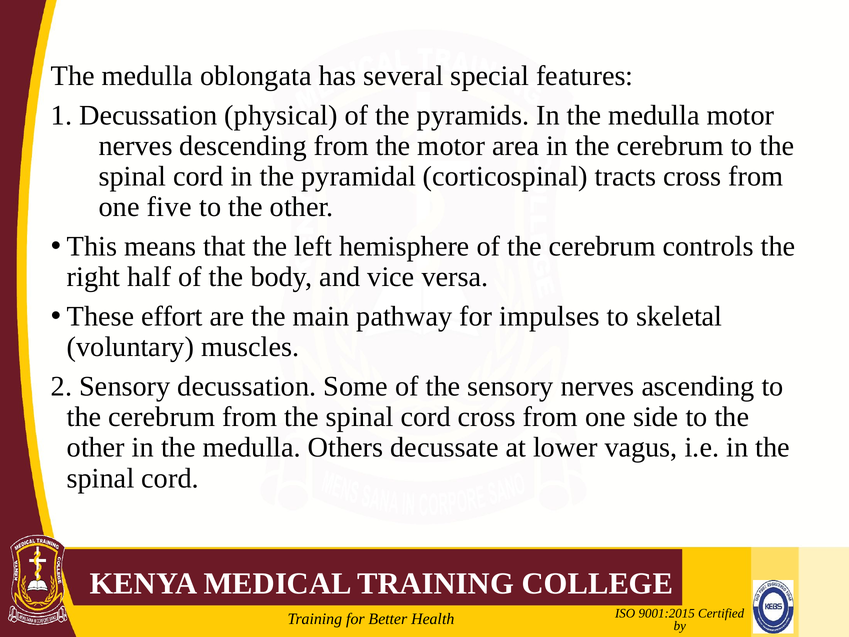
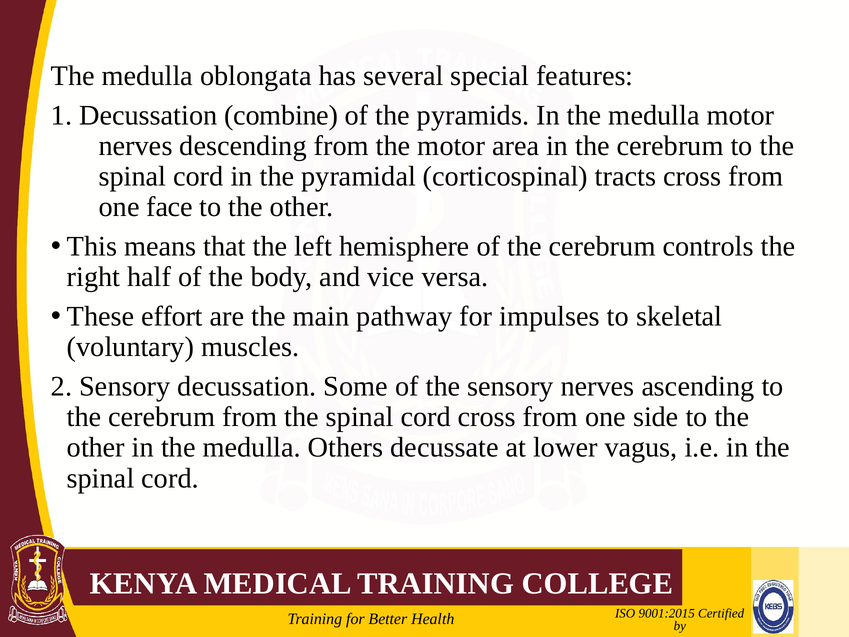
physical: physical -> combine
five: five -> face
